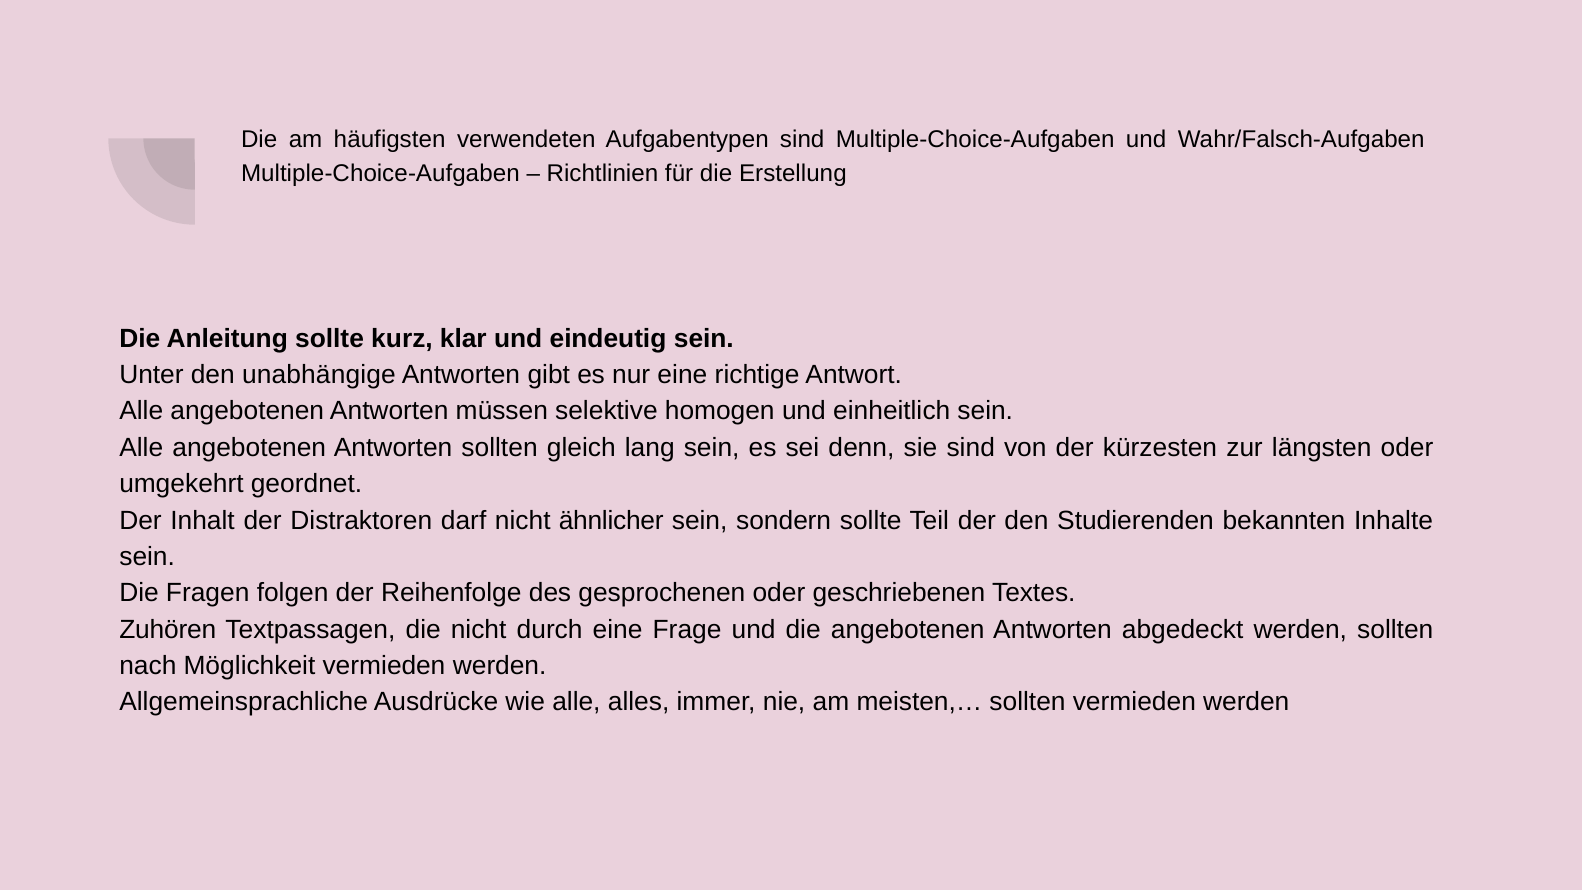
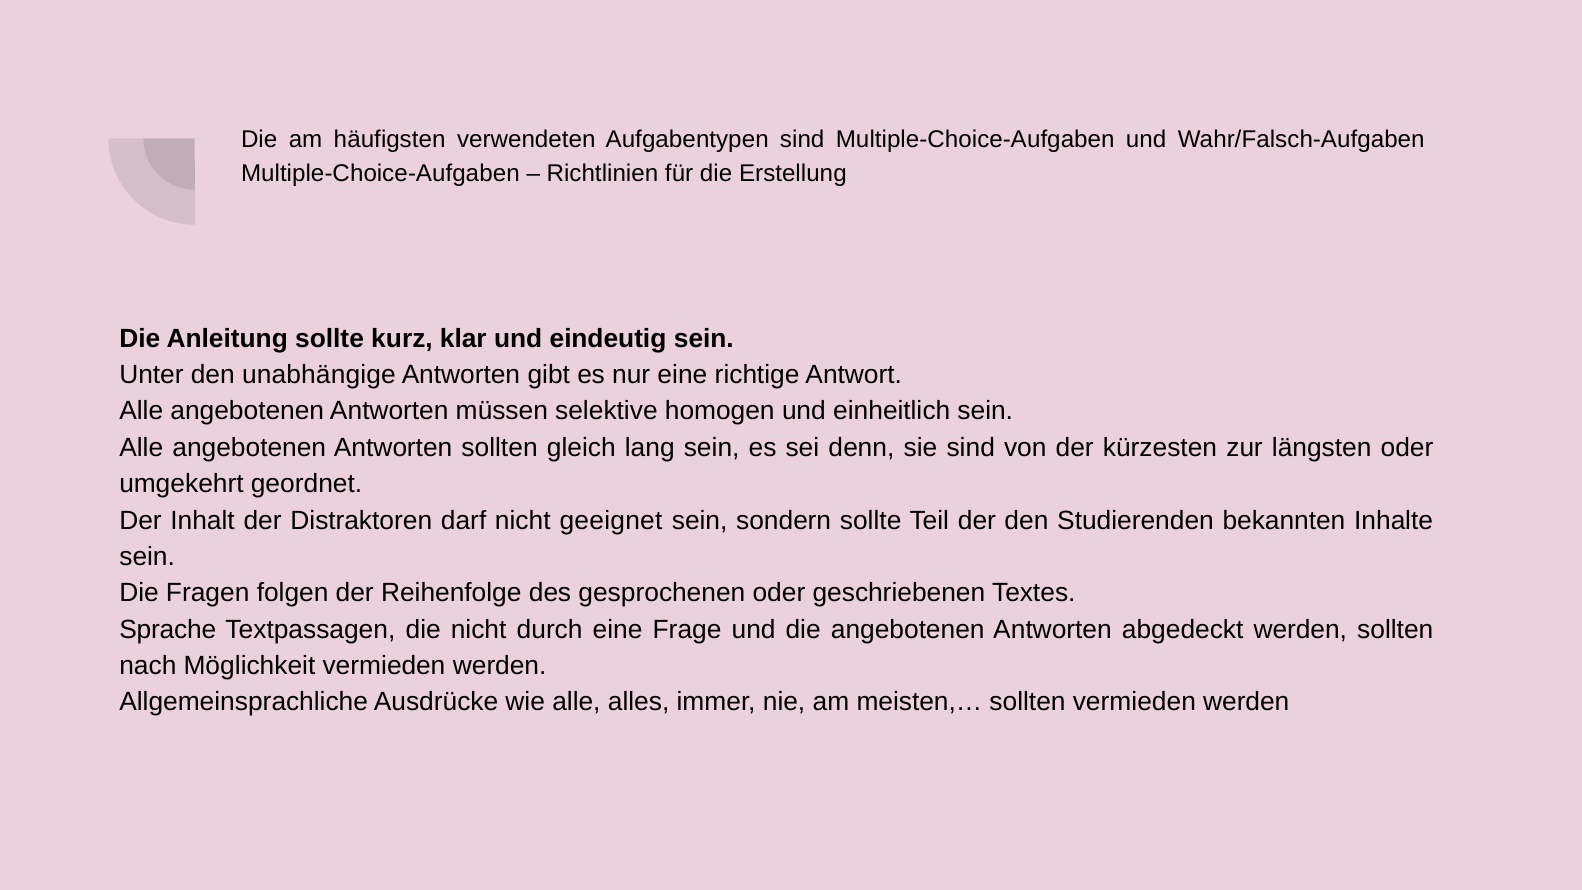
ähnlicher: ähnlicher -> geeignet
Zuhören: Zuhören -> Sprache
